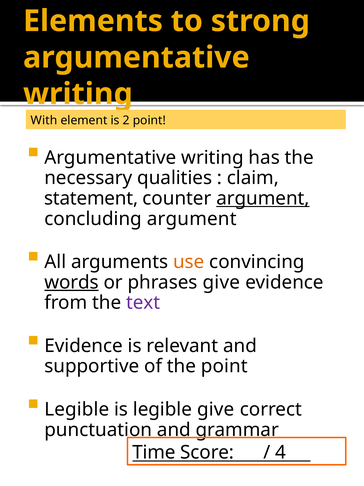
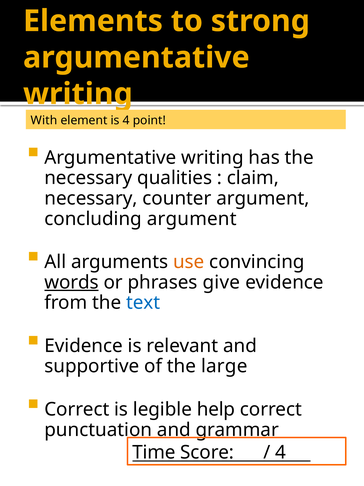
is 2: 2 -> 4
statement at (91, 198): statement -> necessary
argument at (263, 198) underline: present -> none
text colour: purple -> blue
the point: point -> large
Legible at (77, 409): Legible -> Correct
legible give: give -> help
